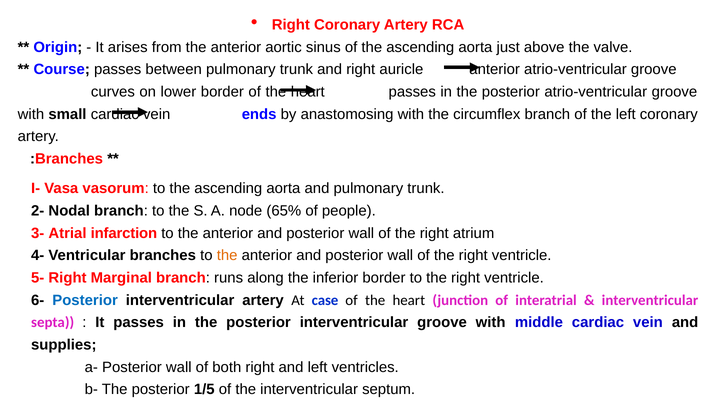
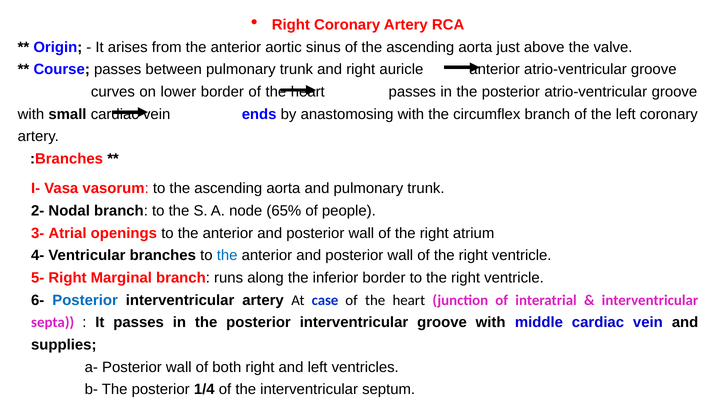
infarction: infarction -> openings
the at (227, 256) colour: orange -> blue
1/5: 1/5 -> 1/4
